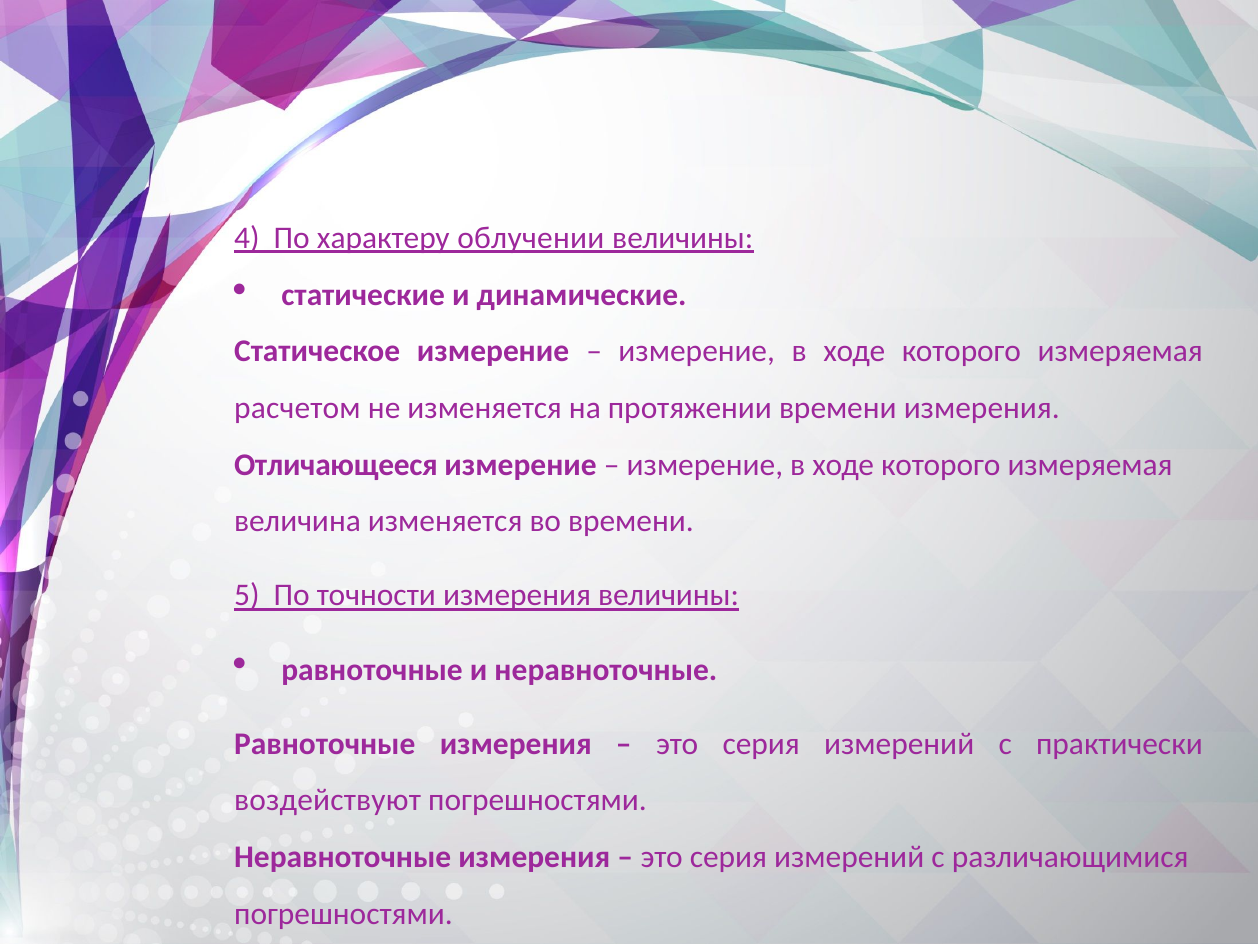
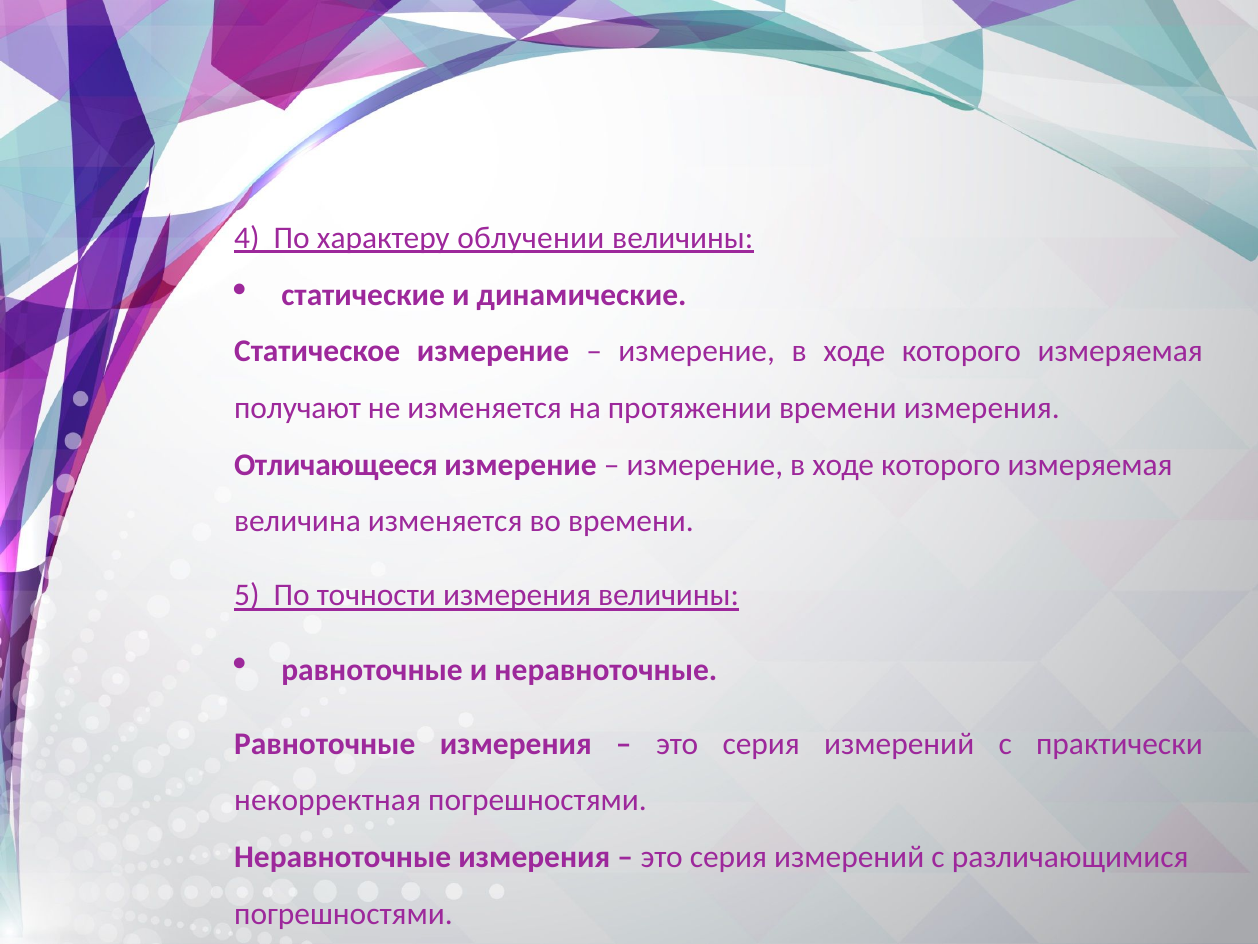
расчетом: расчетом -> получают
воздействуют: воздействуют -> некорректная
